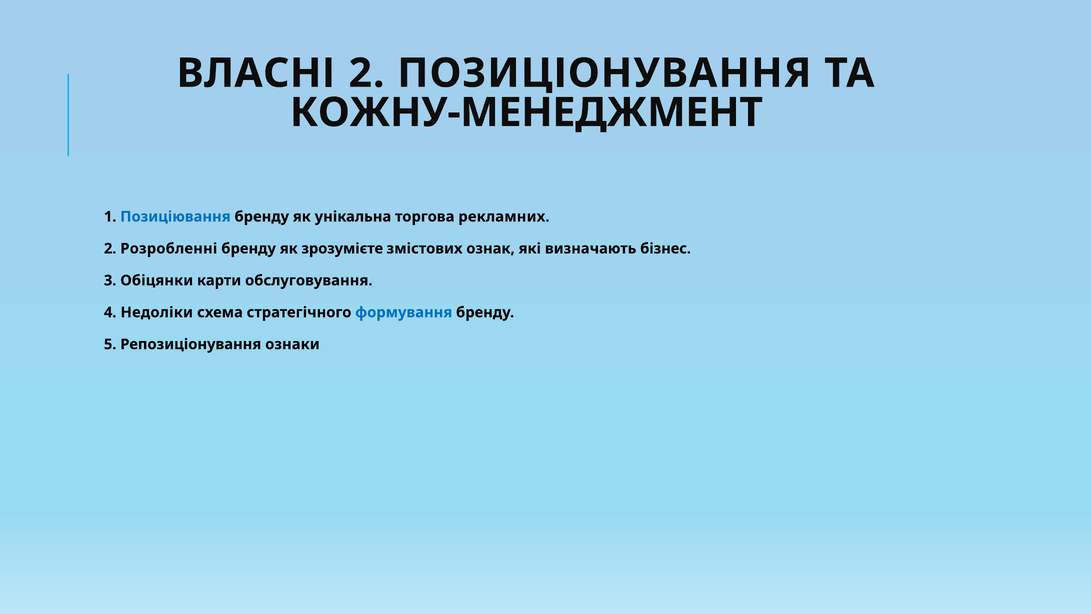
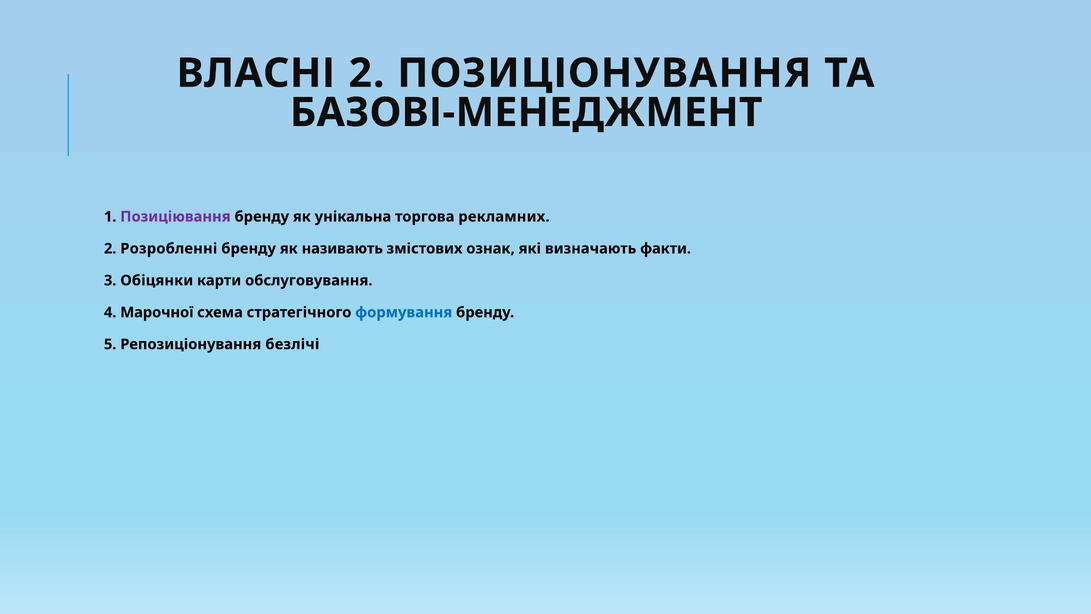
КОЖНУ-МЕНЕДЖМЕНТ: КОЖНУ-МЕНЕДЖМЕНТ -> БАЗОВІ-МЕНЕДЖМЕНТ
Позиціювання colour: blue -> purple
зрозумієте: зрозумієте -> називають
бізнес: бізнес -> факти
Недоліки: Недоліки -> Марочної
ознаки: ознаки -> безлічі
